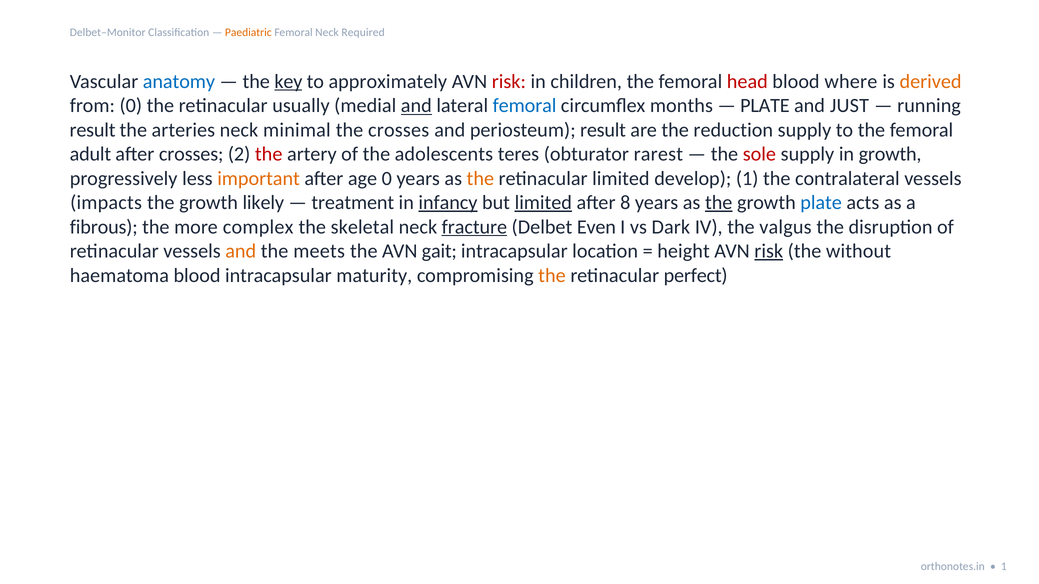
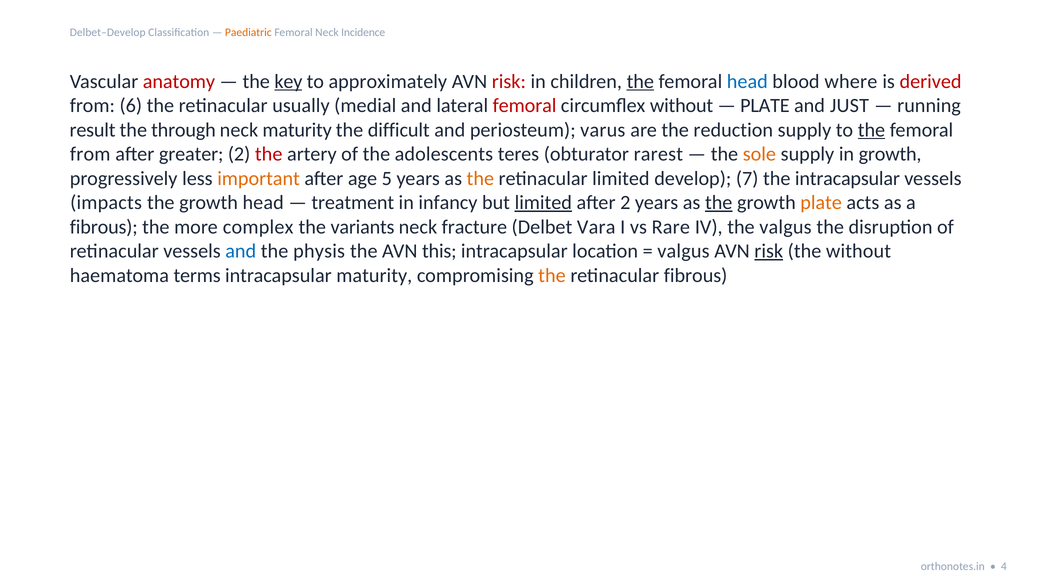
Delbet–Monitor: Delbet–Monitor -> Delbet–Develop
Required: Required -> Incidence
anatomy colour: blue -> red
the at (640, 82) underline: none -> present
head at (747, 82) colour: red -> blue
derived colour: orange -> red
from 0: 0 -> 6
and at (416, 106) underline: present -> none
femoral at (525, 106) colour: blue -> red
circumflex months: months -> without
arteries: arteries -> through
neck minimal: minimal -> maturity
the crosses: crosses -> difficult
periosteum result: result -> varus
the at (871, 130) underline: none -> present
adult at (90, 154): adult -> from
after crosses: crosses -> greater
sole colour: red -> orange
age 0: 0 -> 5
develop 1: 1 -> 7
the contralateral: contralateral -> intracapsular
growth likely: likely -> head
infancy underline: present -> none
after 8: 8 -> 2
plate at (821, 203) colour: blue -> orange
skeletal: skeletal -> variants
fracture underline: present -> none
Even: Even -> Vara
Dark: Dark -> Rare
and at (241, 251) colour: orange -> blue
meets: meets -> physis
gait: gait -> this
height at (684, 251): height -> valgus
haematoma blood: blood -> terms
retinacular perfect: perfect -> fibrous
1 at (1004, 567): 1 -> 4
